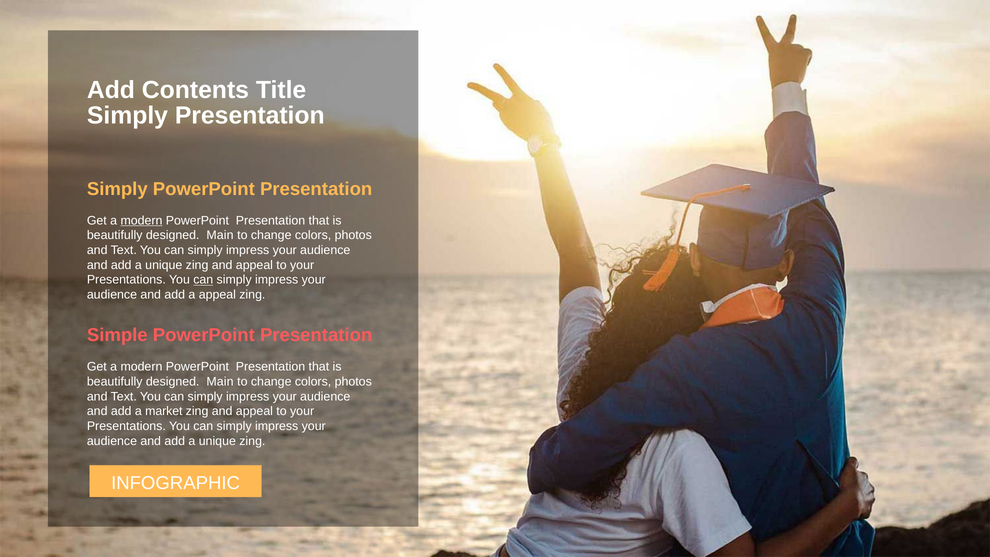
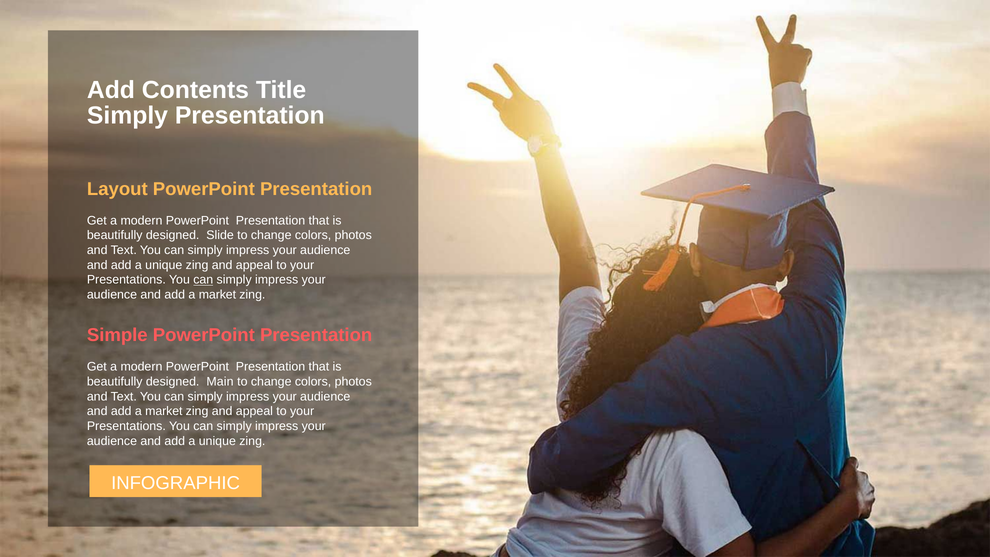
Simply at (117, 189): Simply -> Layout
modern at (141, 220) underline: present -> none
Main at (220, 235): Main -> Slide
appeal at (217, 295): appeal -> market
